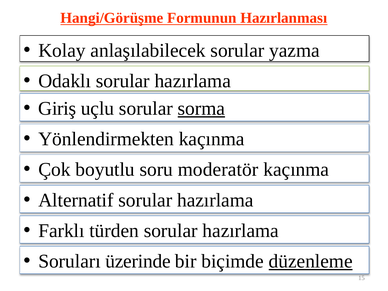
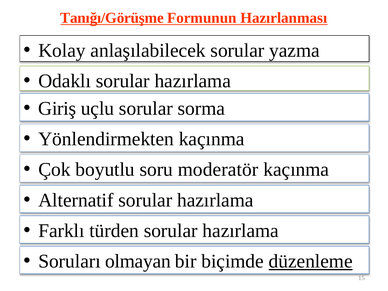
Hangi/Görüşme: Hangi/Görüşme -> Tanığı/Görüşme
sorma underline: present -> none
üzerinde: üzerinde -> olmayan
